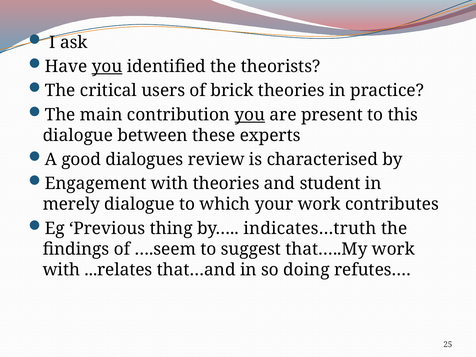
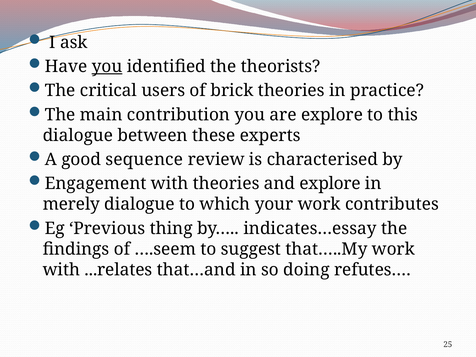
you at (250, 115) underline: present -> none
are present: present -> explore
dialogues: dialogues -> sequence
and student: student -> explore
indicates…truth: indicates…truth -> indicates…essay
